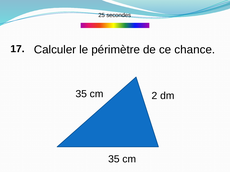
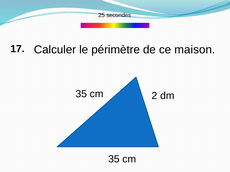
chance: chance -> maison
